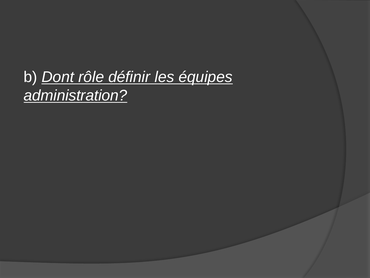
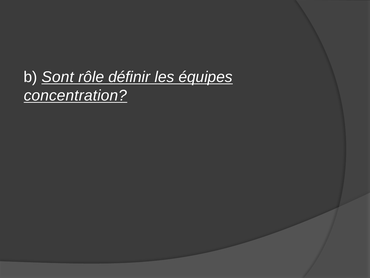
Dont: Dont -> Sont
administration: administration -> concentration
